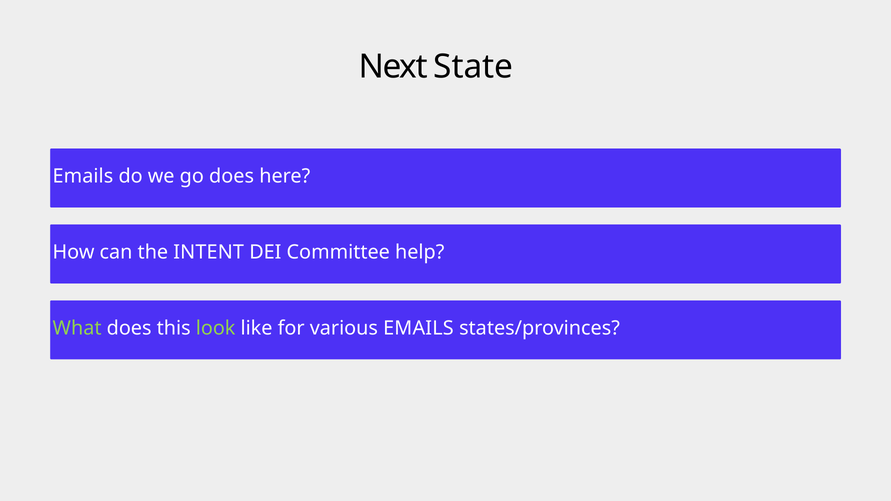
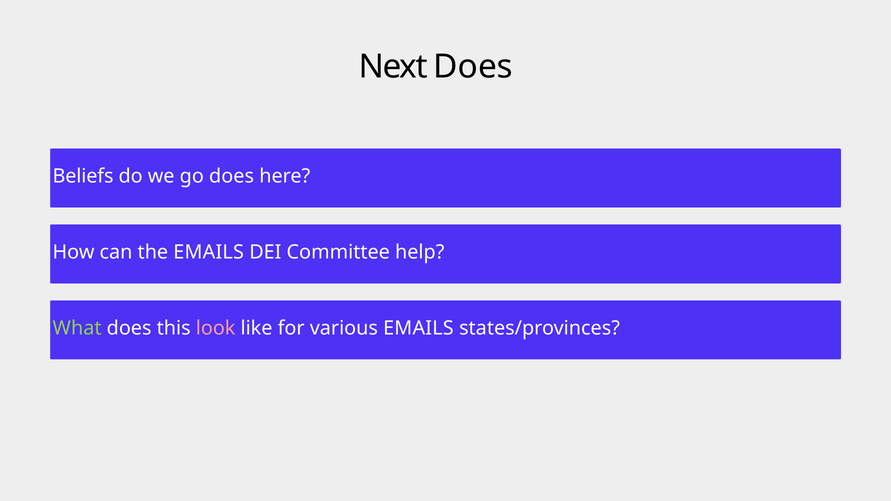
Next State: State -> Does
Emails at (83, 176): Emails -> Beliefs
the INTENT: INTENT -> EMAILS
look colour: light green -> pink
